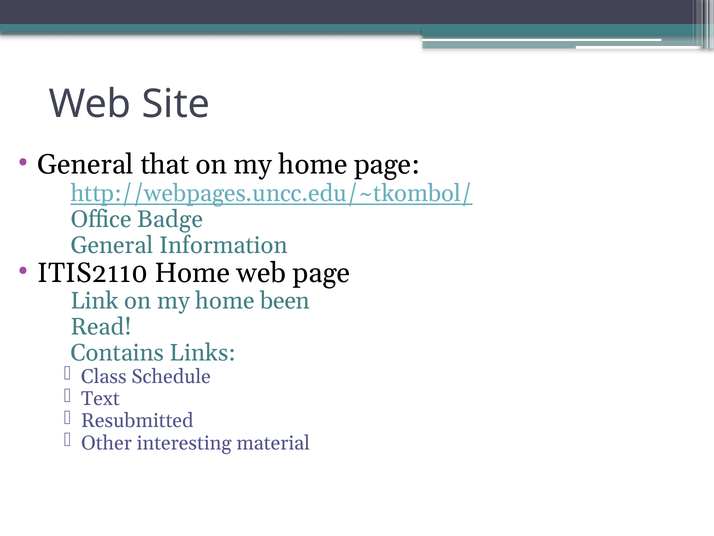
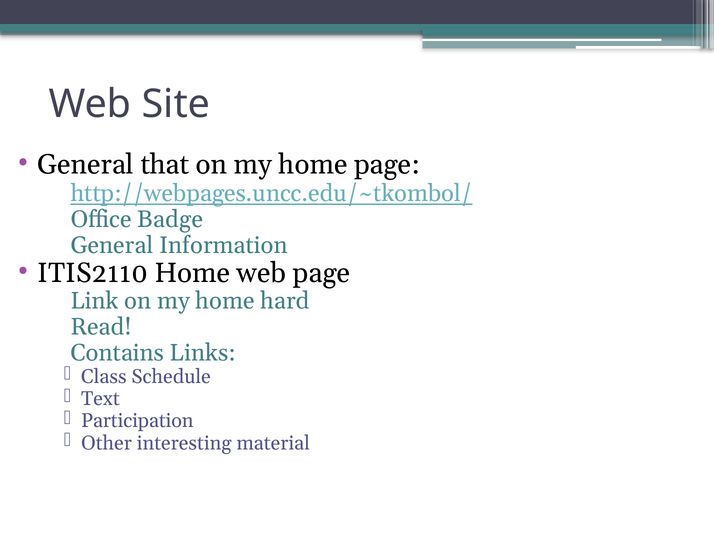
been: been -> hard
Resubmitted: Resubmitted -> Participation
